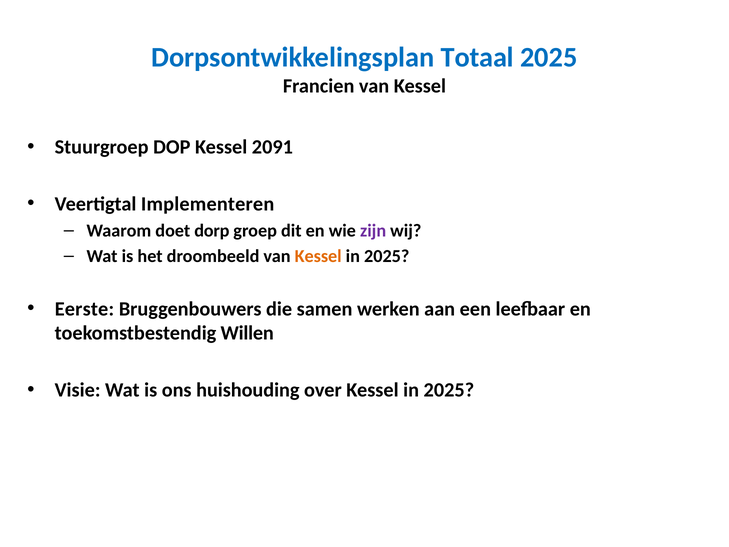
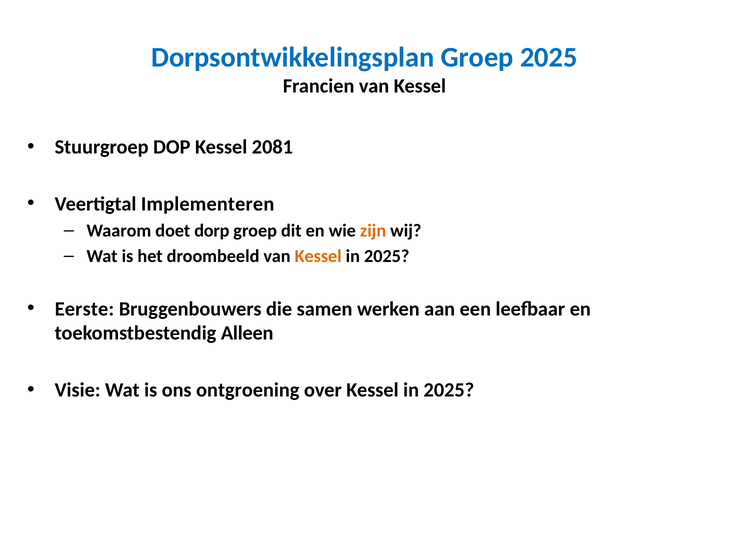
Dorpsontwikkelingsplan Totaal: Totaal -> Groep
2091: 2091 -> 2081
zijn colour: purple -> orange
Willen: Willen -> Alleen
huishouding: huishouding -> ontgroening
